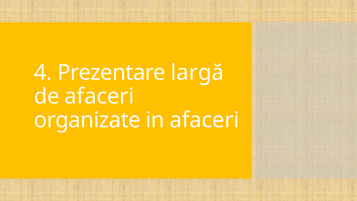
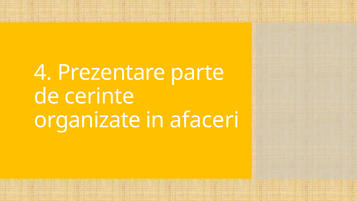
largă: largă -> parte
de afaceri: afaceri -> cerinte
